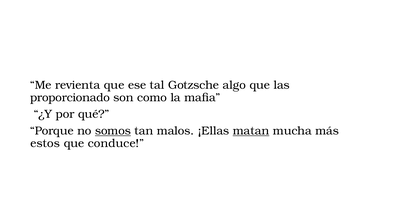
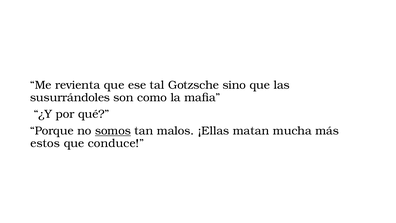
algo: algo -> sino
proporcionado: proporcionado -> susurrándoles
matan underline: present -> none
